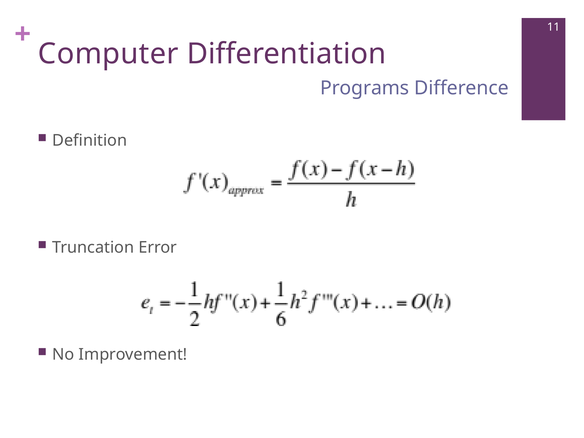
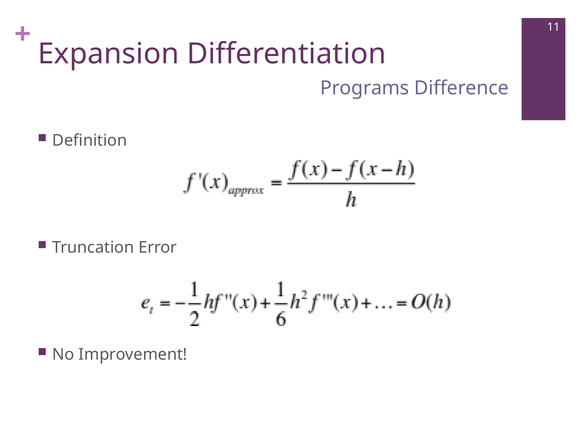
Computer: Computer -> Expansion
